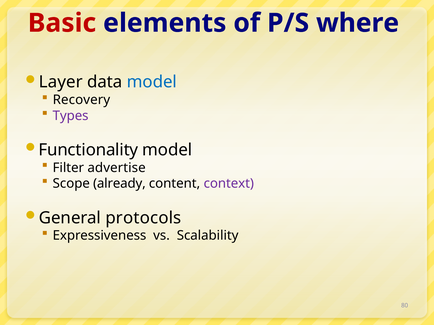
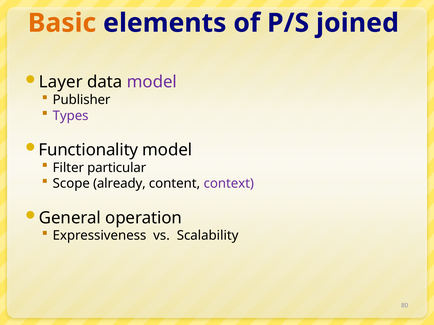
Basic colour: red -> orange
where: where -> joined
model at (152, 82) colour: blue -> purple
Recovery: Recovery -> Publisher
advertise: advertise -> particular
protocols: protocols -> operation
